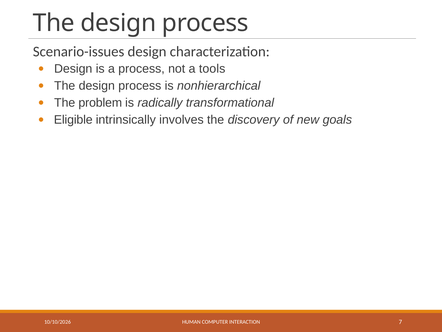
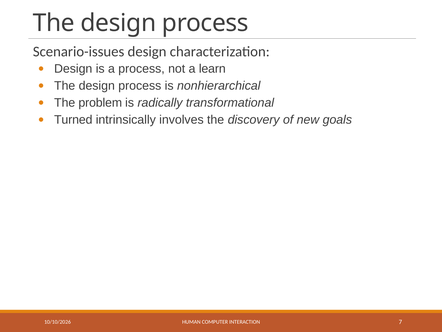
tools: tools -> learn
Eligible: Eligible -> Turned
